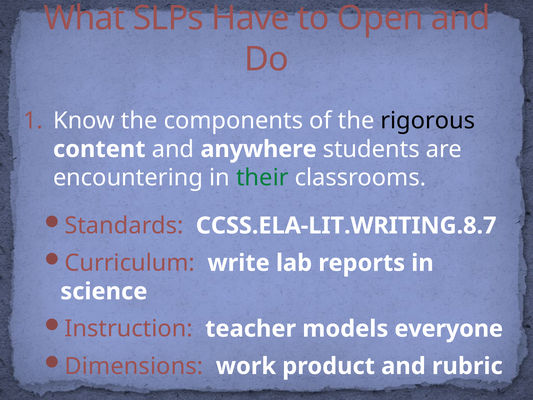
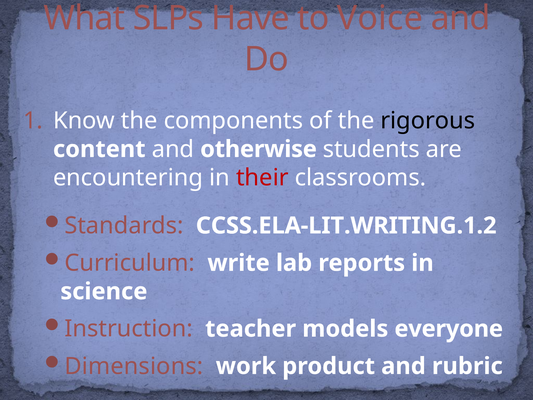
Open: Open -> Voice
anywhere: anywhere -> otherwise
their colour: green -> red
CCSS.ELA-LIT.WRITING.8.7: CCSS.ELA-LIT.WRITING.8.7 -> CCSS.ELA-LIT.WRITING.1.2
